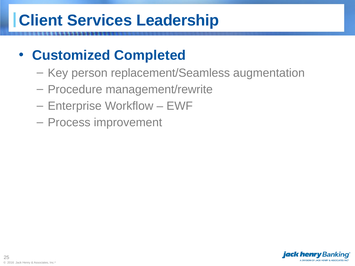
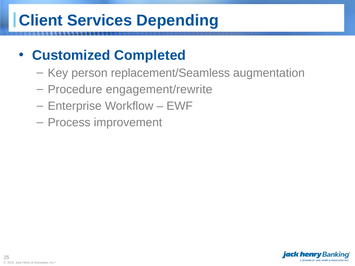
Leadership: Leadership -> Depending
management/rewrite: management/rewrite -> engagement/rewrite
